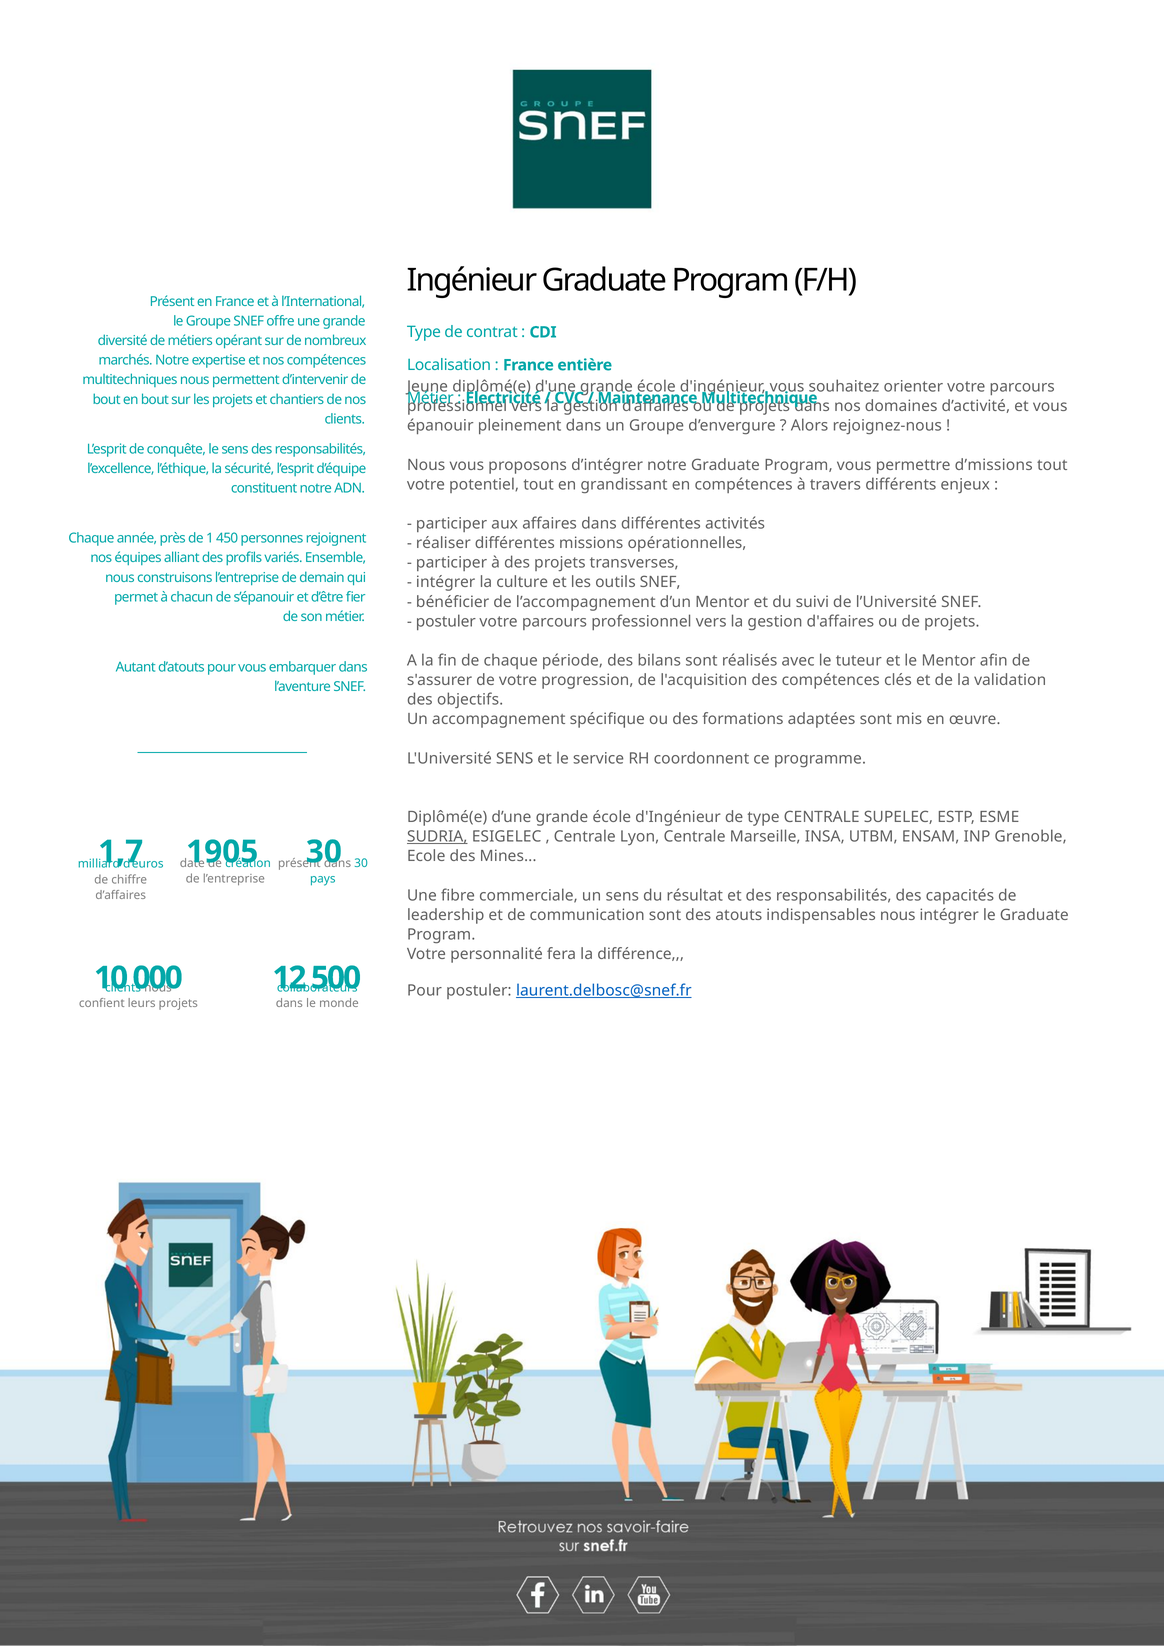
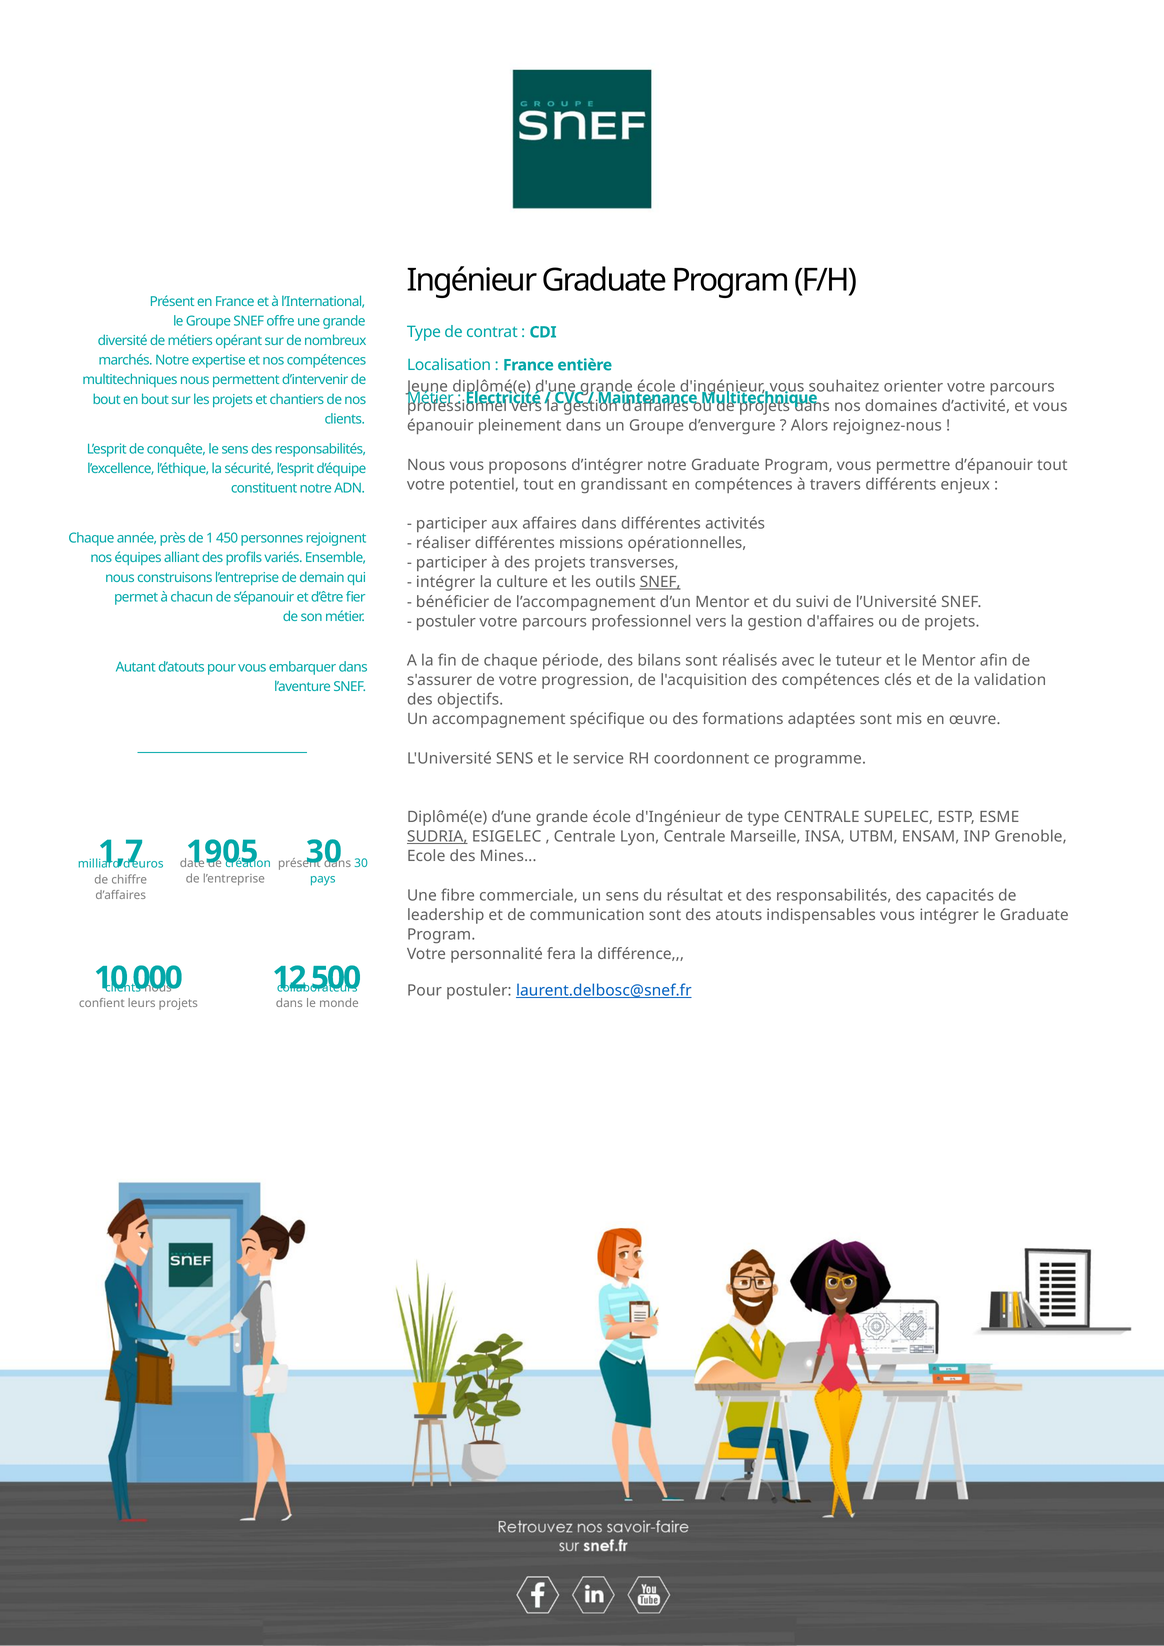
d’missions: d’missions -> d’épanouir
SNEF at (660, 582) underline: none -> present
indispensables nous: nous -> vous
